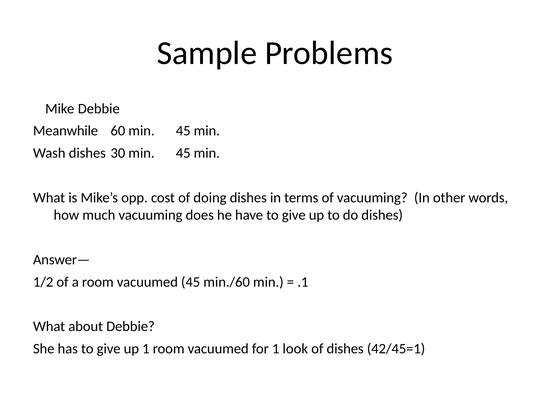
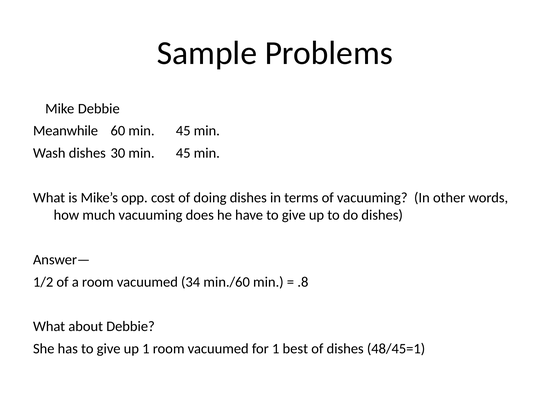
vacuumed 45: 45 -> 34
.1: .1 -> .8
look: look -> best
42/45=1: 42/45=1 -> 48/45=1
